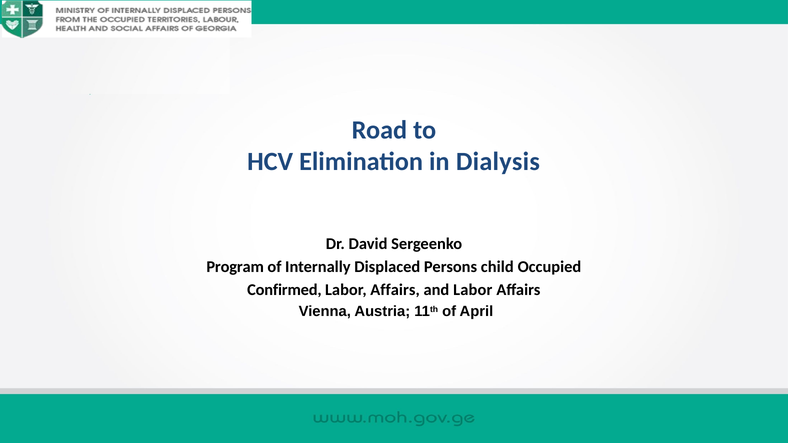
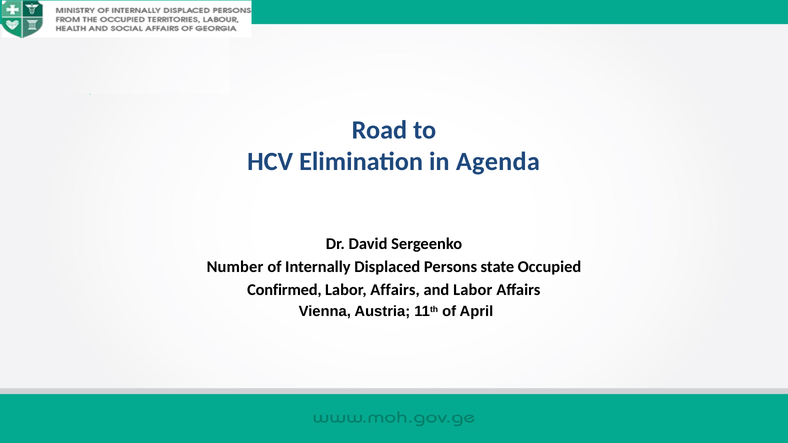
Dialysis: Dialysis -> Agenda
Program: Program -> Number
child: child -> state
